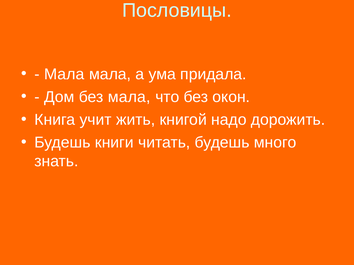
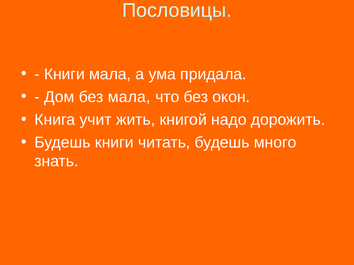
Мала at (64, 74): Мала -> Книги
